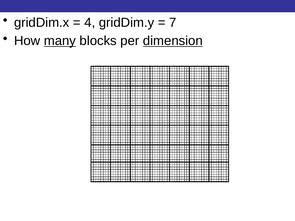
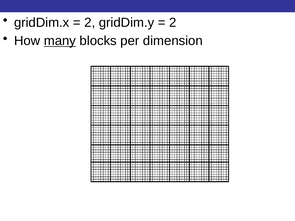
4 at (90, 23): 4 -> 2
7 at (173, 23): 7 -> 2
dimension underline: present -> none
